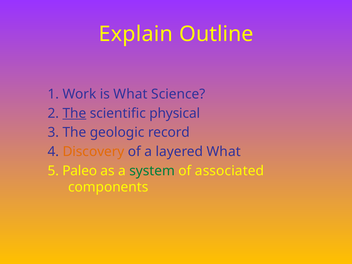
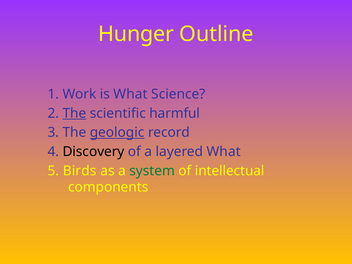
Explain: Explain -> Hunger
physical: physical -> harmful
geologic underline: none -> present
Discovery colour: orange -> black
Paleo: Paleo -> Birds
associated: associated -> intellectual
